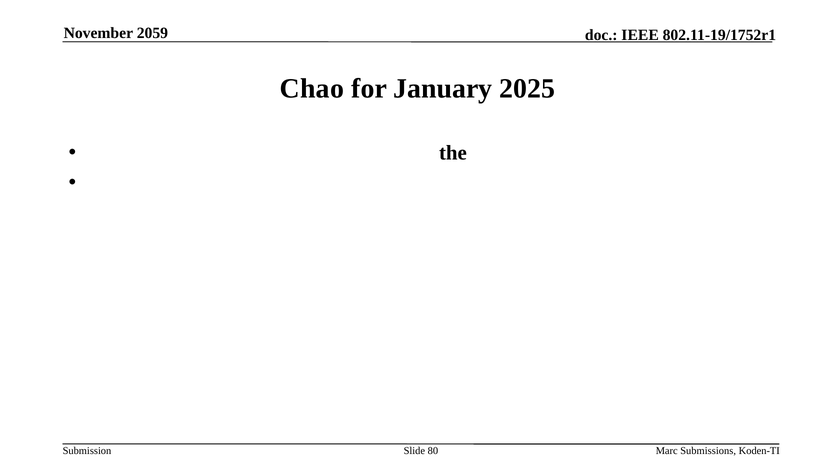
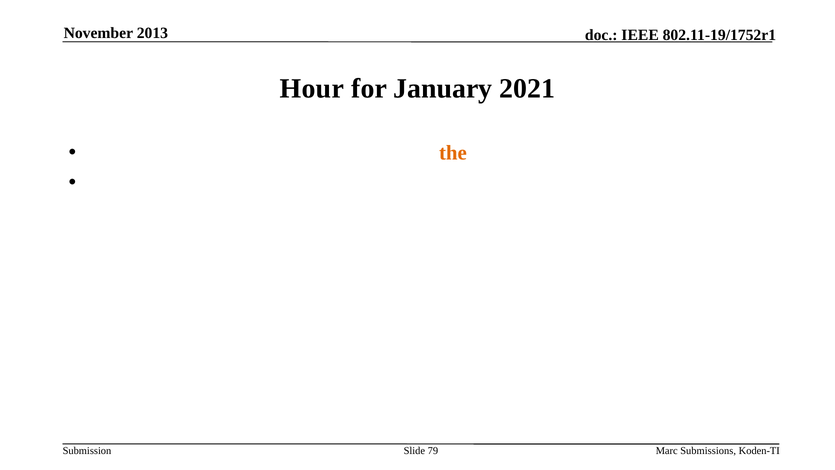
2059: 2059 -> 2013
Chao: Chao -> Hour
2025: 2025 -> 2021
the at (453, 153) colour: black -> orange
80: 80 -> 79
